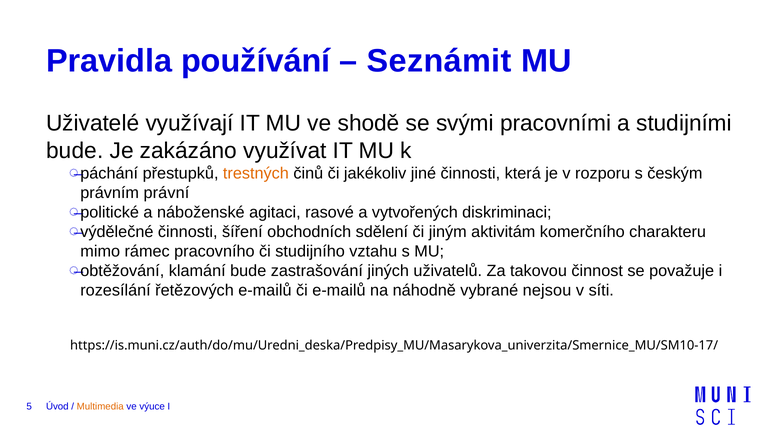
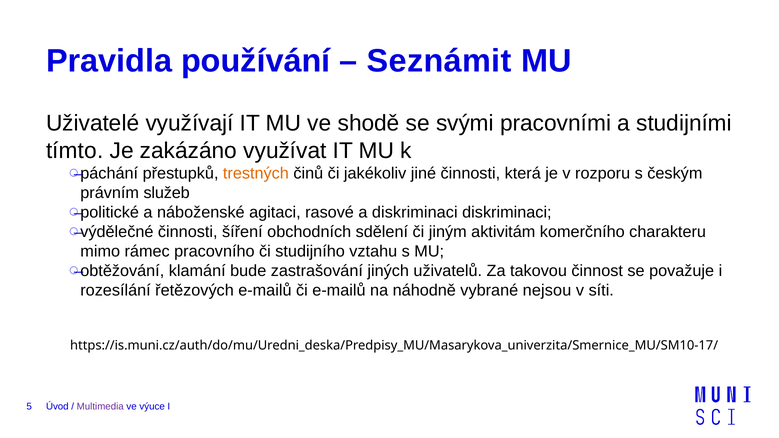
bude at (75, 151): bude -> tímto
právní: právní -> služeb
a vytvořených: vytvořených -> diskriminaci
Multimedia colour: orange -> purple
